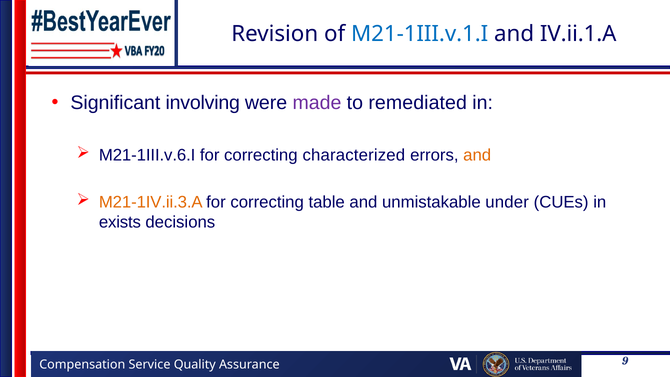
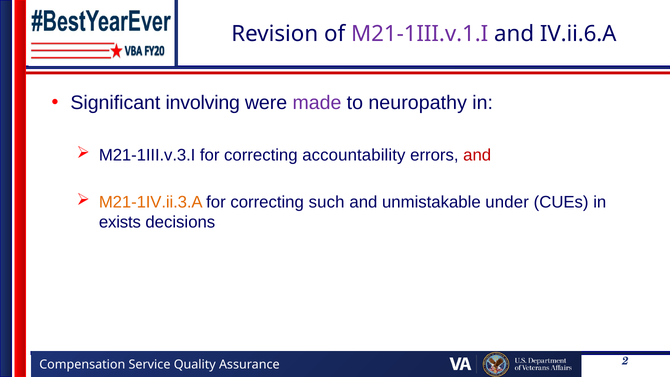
M21-1III.v.1.I colour: blue -> purple
IV.ii.1.A: IV.ii.1.A -> IV.ii.6.A
remediated: remediated -> neuropathy
M21-1III.v.6.I: M21-1III.v.6.I -> M21-1III.v.3.I
characterized: characterized -> accountability
and at (477, 155) colour: orange -> red
table: table -> such
9: 9 -> 2
